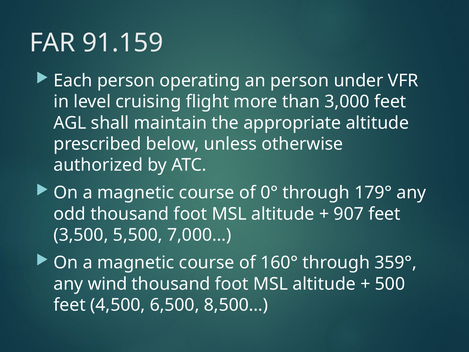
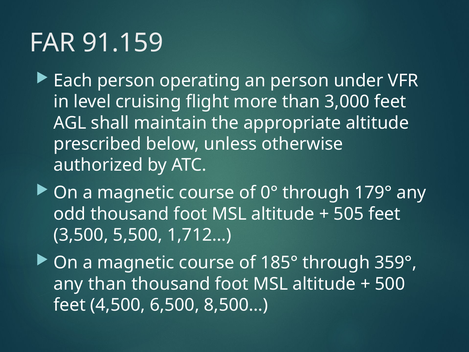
907: 907 -> 505
7,000…: 7,000… -> 1,712…
160°: 160° -> 185°
any wind: wind -> than
